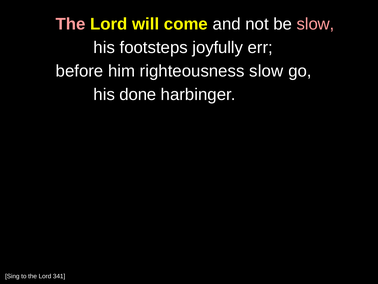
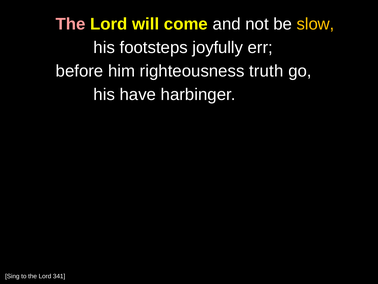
slow at (316, 24) colour: pink -> yellow
righteousness slow: slow -> truth
done: done -> have
